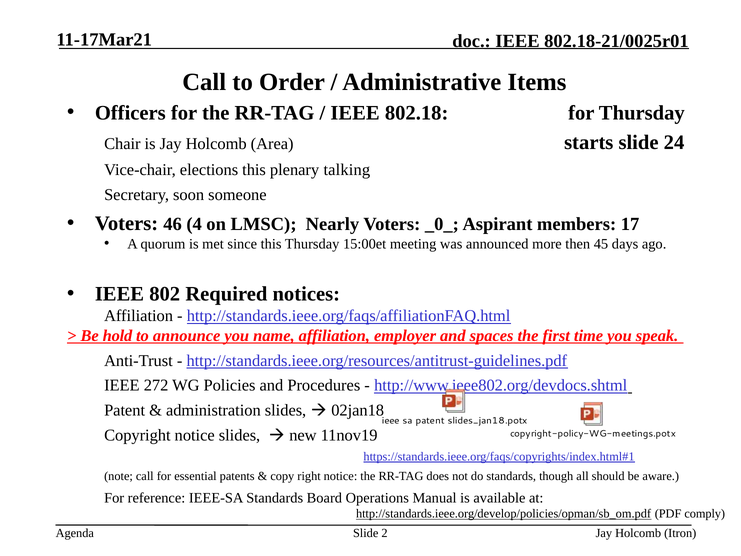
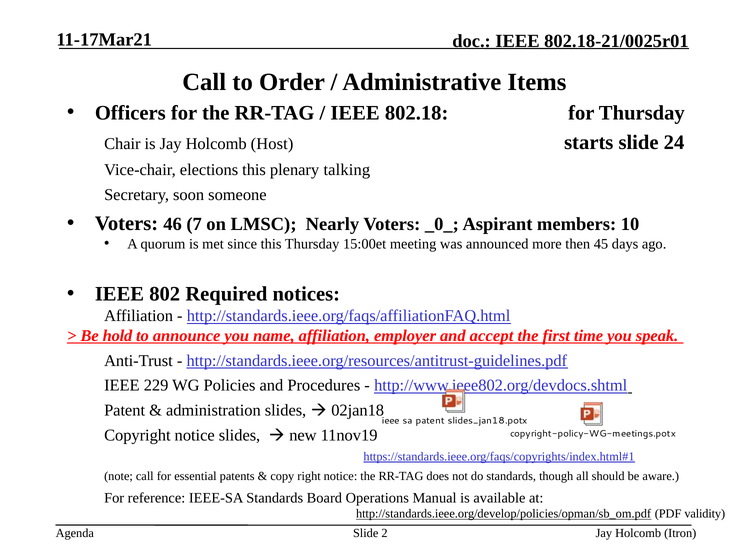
Area: Area -> Host
4: 4 -> 7
17: 17 -> 10
spaces: spaces -> accept
272: 272 -> 229
comply: comply -> validity
